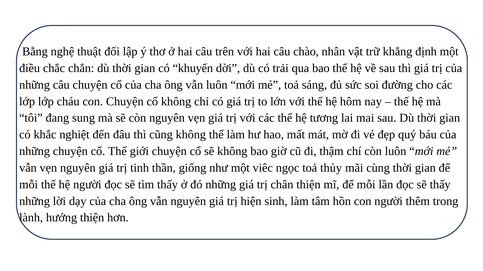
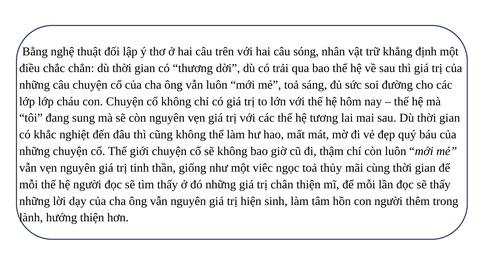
chào: chào -> sóng
khuyến: khuyến -> thương
